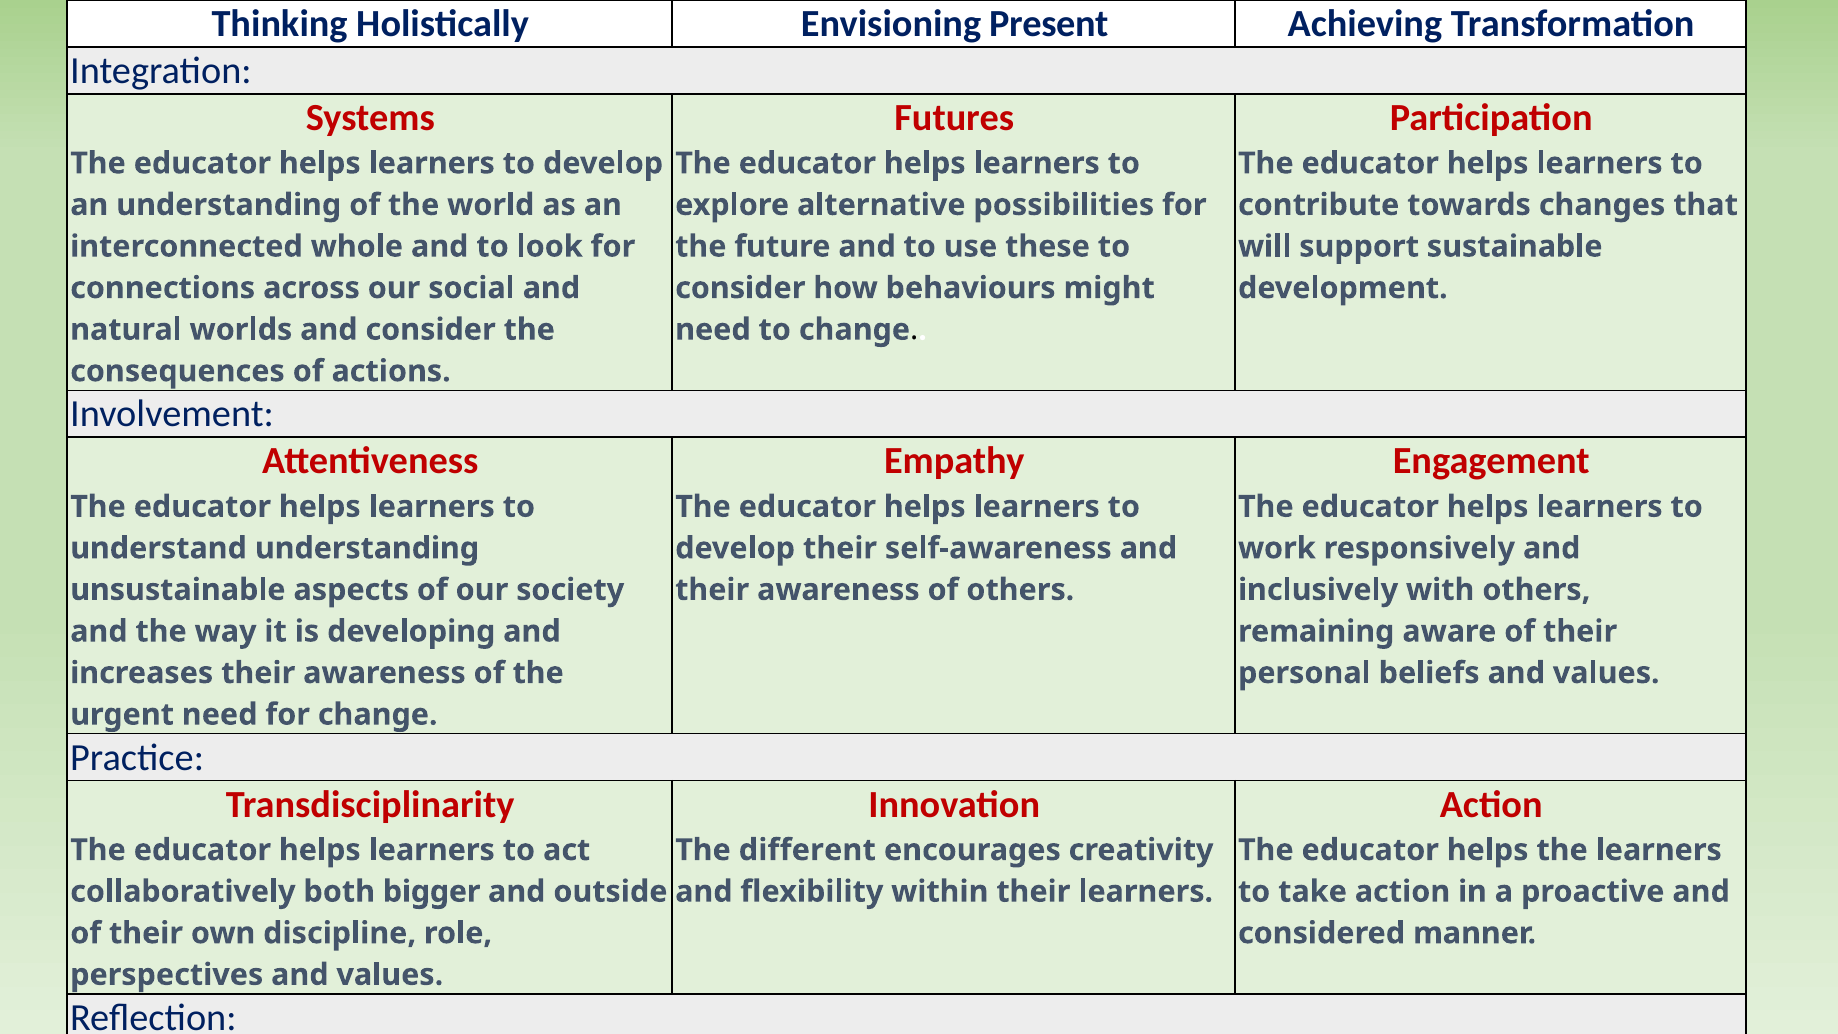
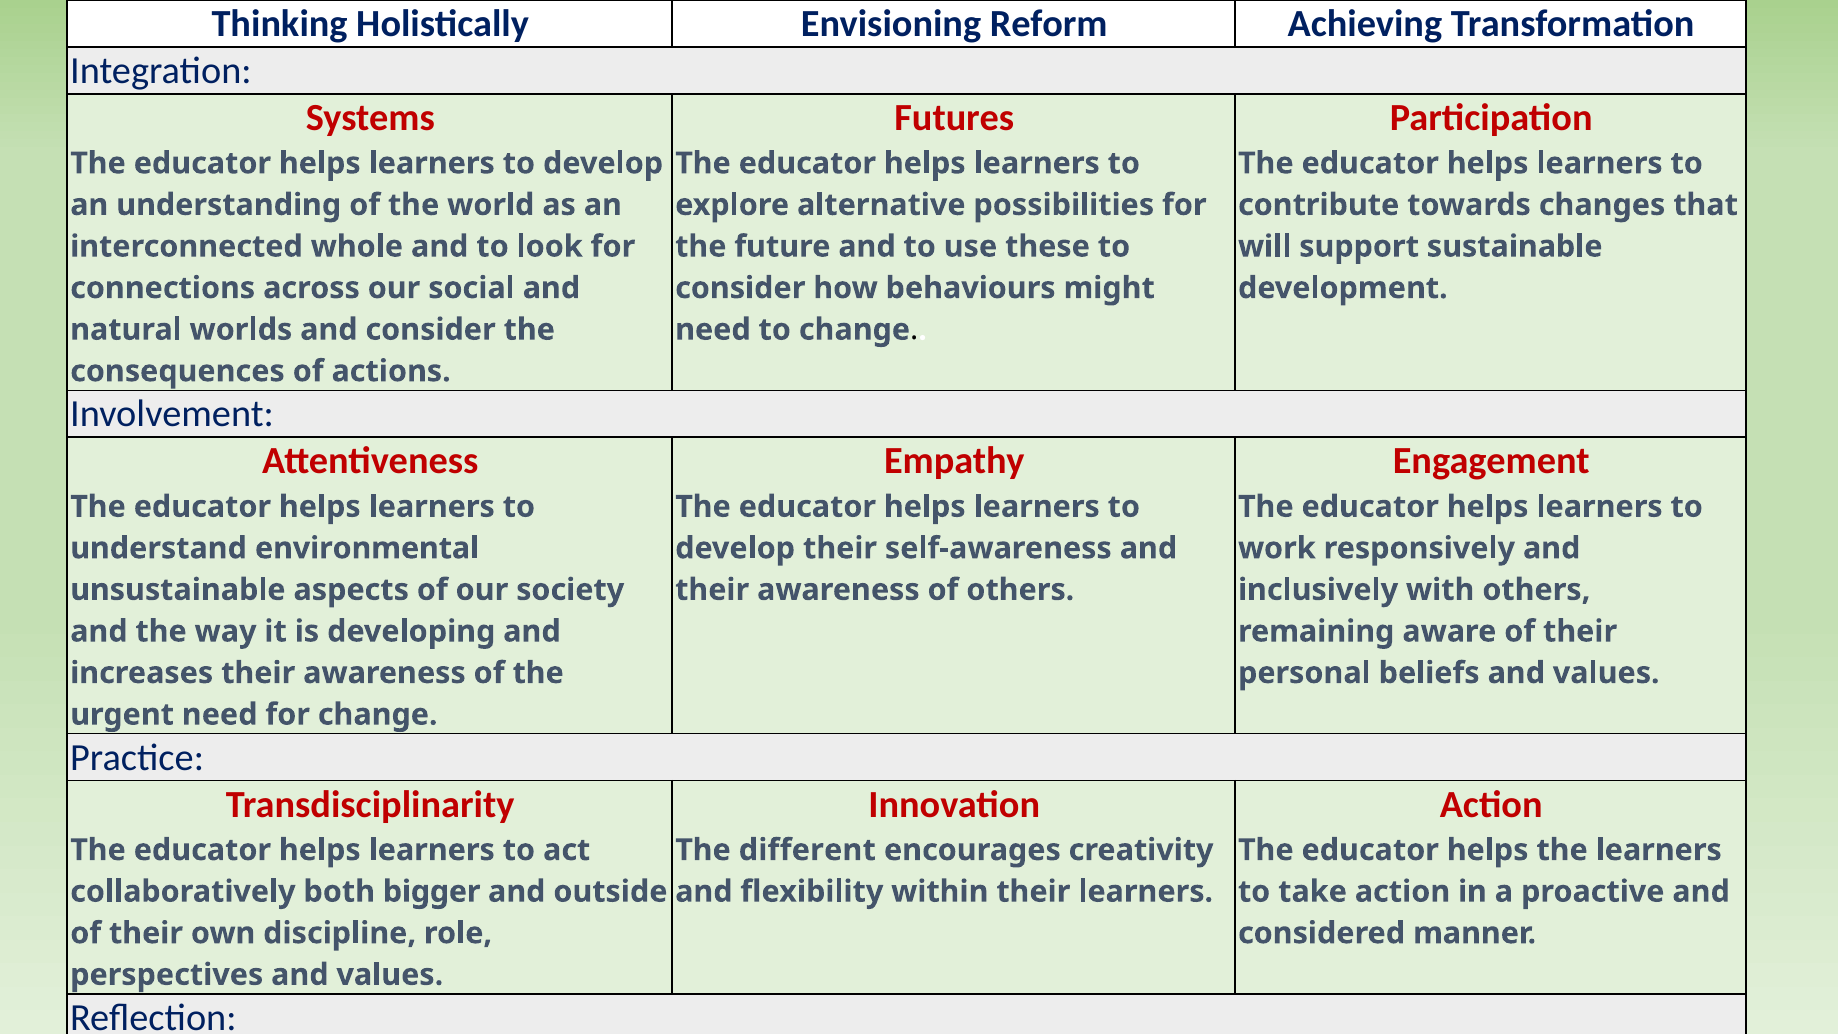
Present: Present -> Reform
understand understanding: understanding -> environmental
